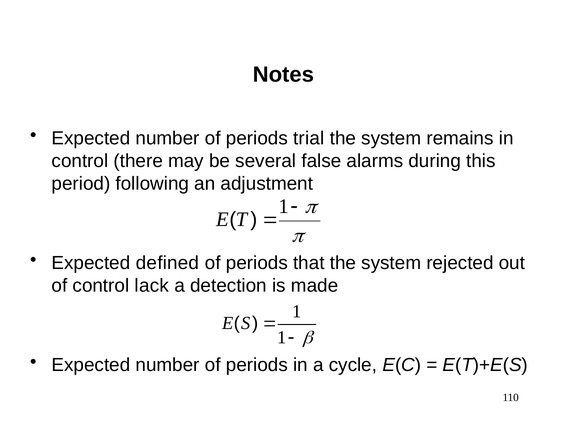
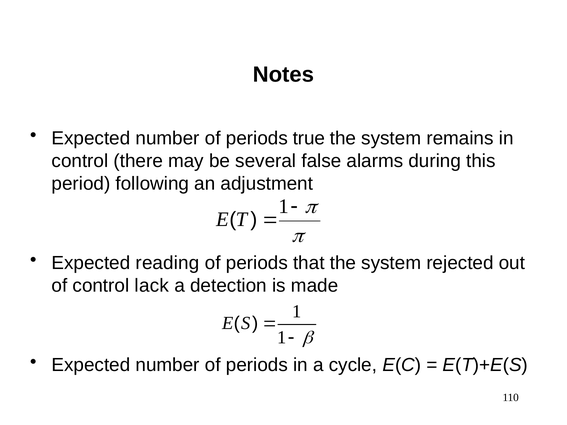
trial: trial -> true
defined: defined -> reading
